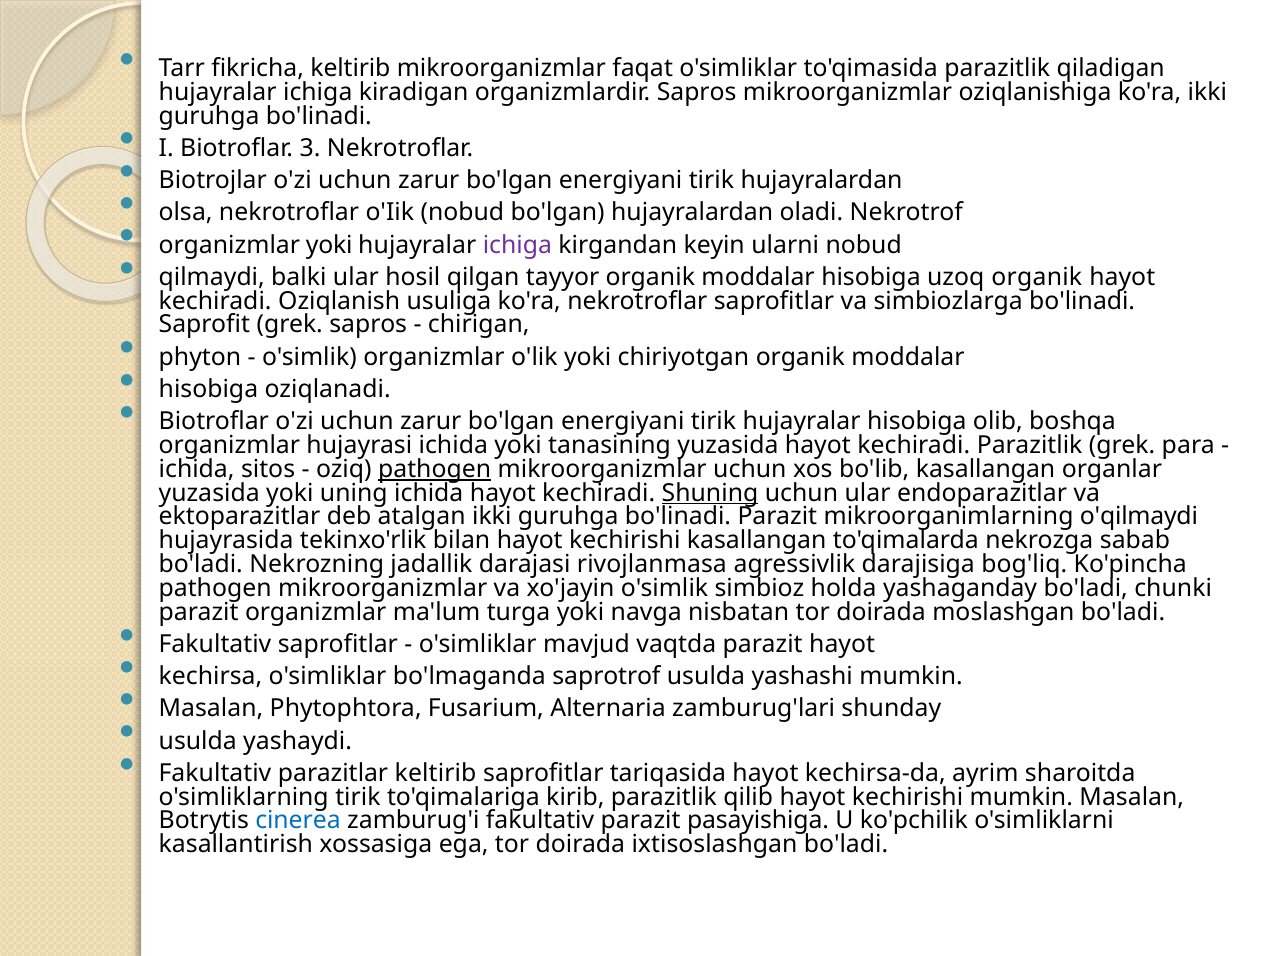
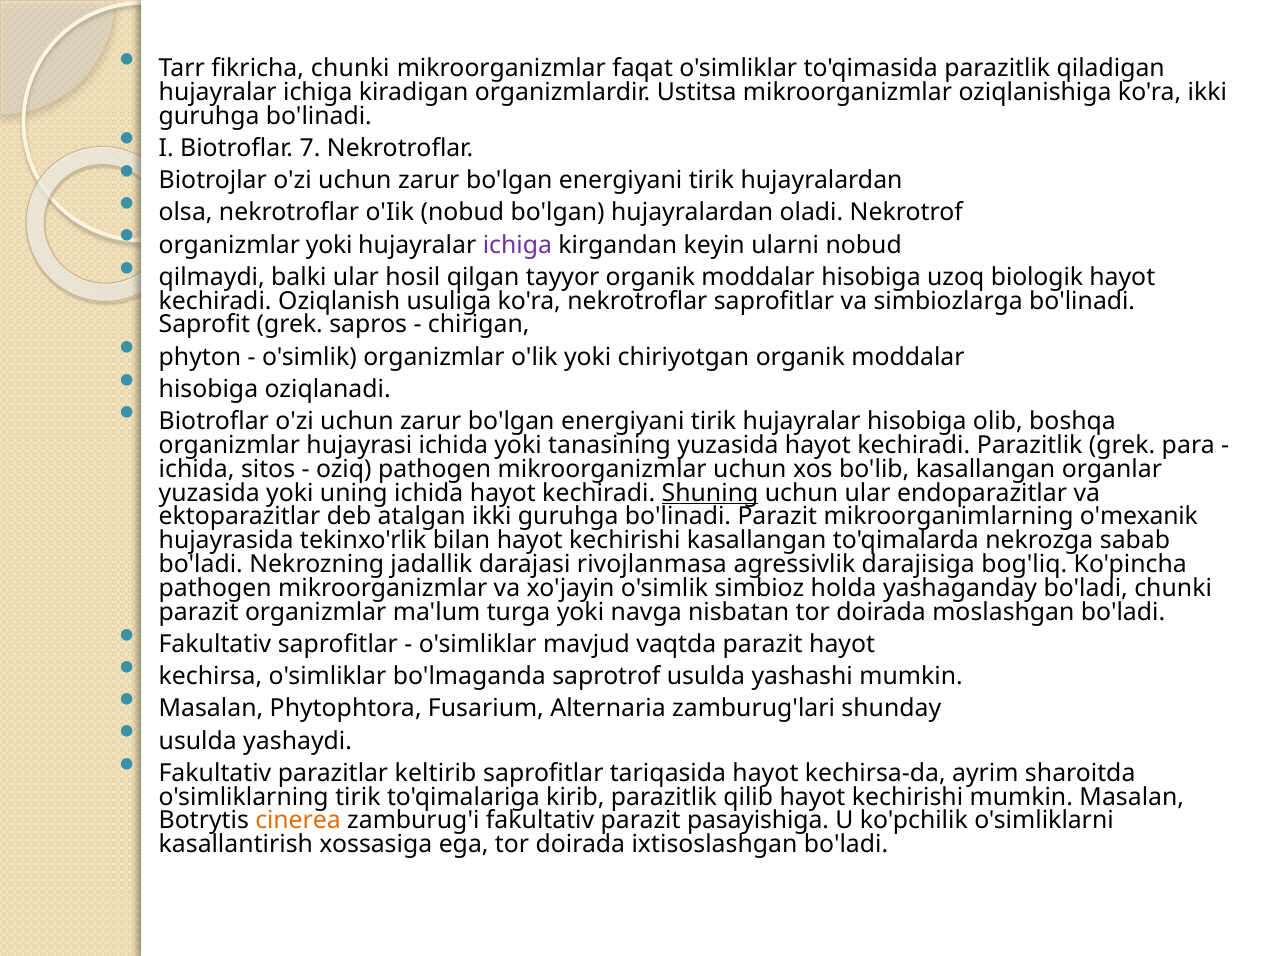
fikricha keltirib: keltirib -> chunki
organizmlardir Sapros: Sapros -> Ustitsa
3: 3 -> 7
uzoq organik: organik -> biologik
pathogen at (435, 469) underline: present -> none
o'qilmaydi: o'qilmaydi -> o'mexanik
cinerea colour: blue -> orange
